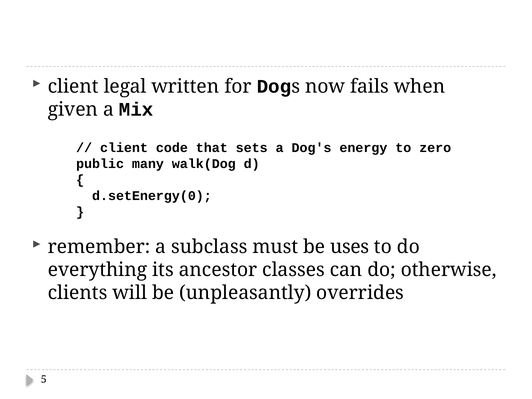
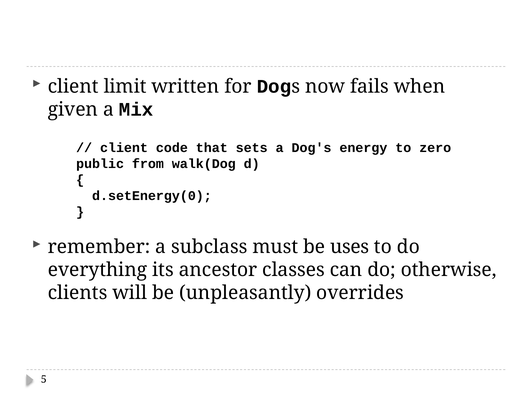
legal: legal -> limit
many: many -> from
